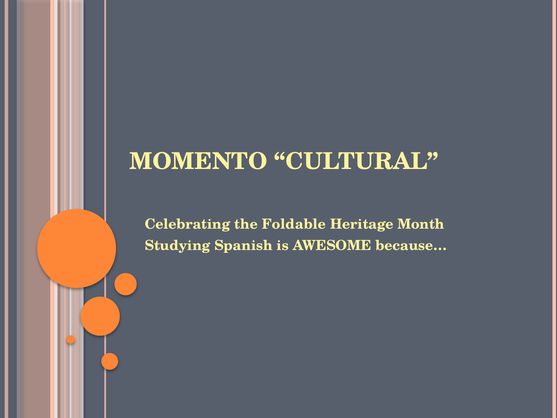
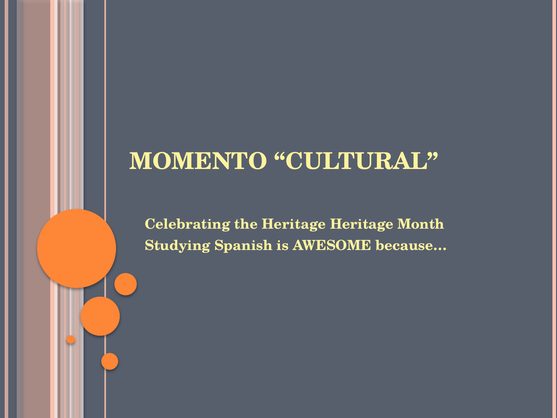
the Foldable: Foldable -> Heritage
